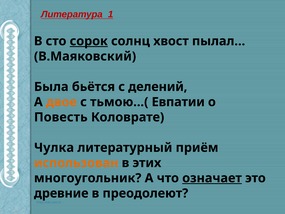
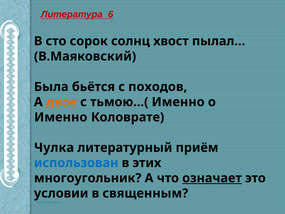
1: 1 -> 6
сорок underline: present -> none
делений: делений -> походов
тьмою…( Евпатии: Евпатии -> Именно
Повесть at (61, 117): Повесть -> Именно
использован colour: orange -> blue
древние: древние -> условии
преодолеют: преодолеют -> священным
